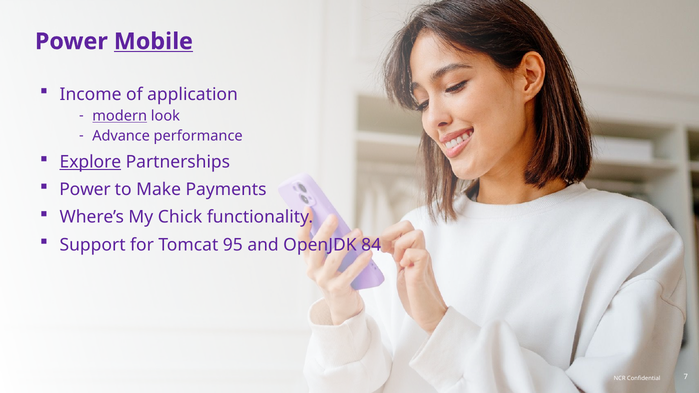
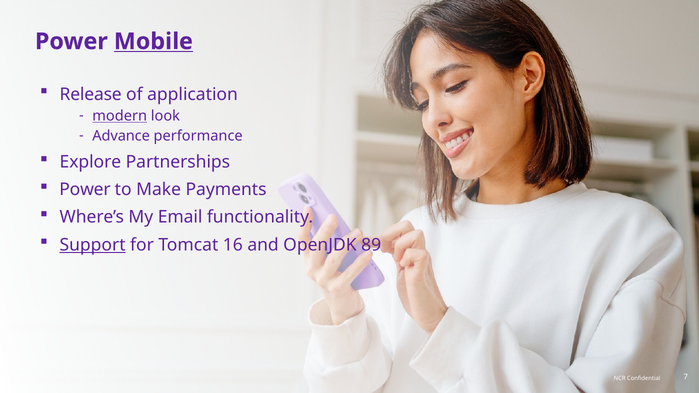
Income: Income -> Release
Explore underline: present -> none
Chick: Chick -> Email
Support underline: none -> present
95: 95 -> 16
84: 84 -> 89
